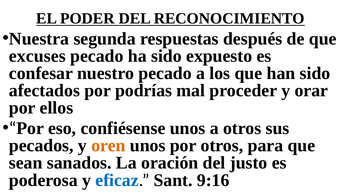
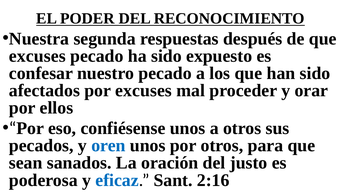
por podrías: podrías -> excuses
oren colour: orange -> blue
9:16: 9:16 -> 2:16
